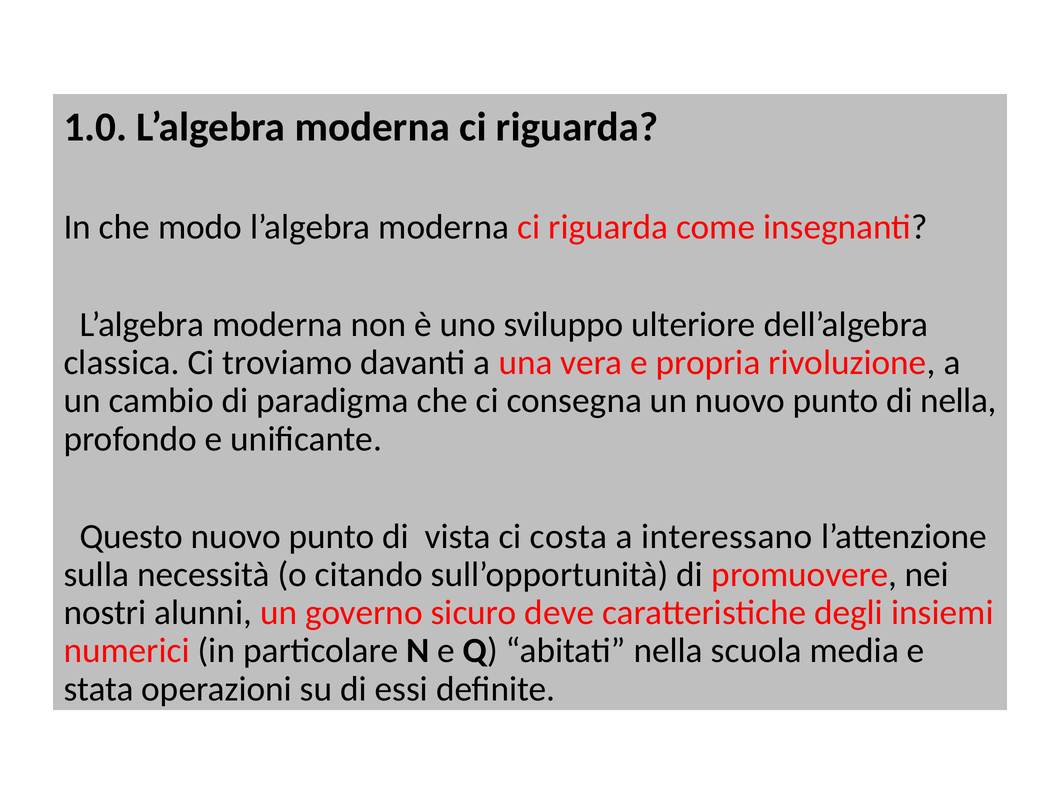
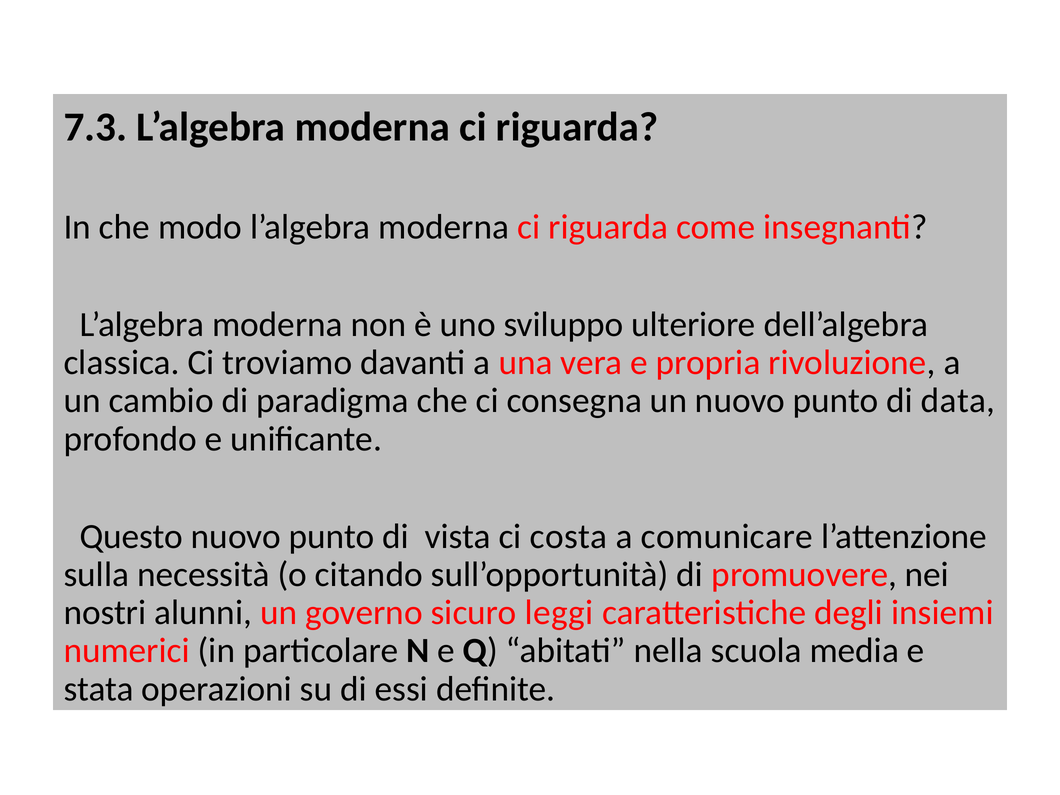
1.0: 1.0 -> 7.3
di nella: nella -> data
interessano: interessano -> comunicare
deve: deve -> leggi
